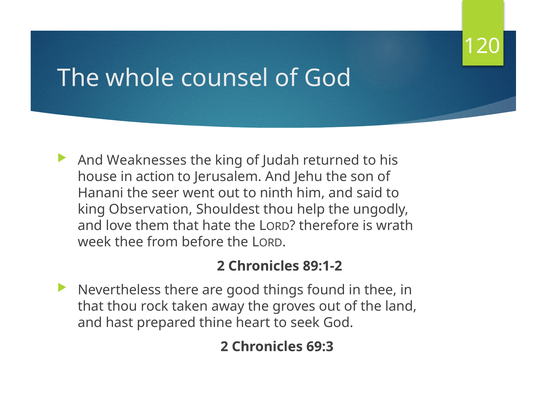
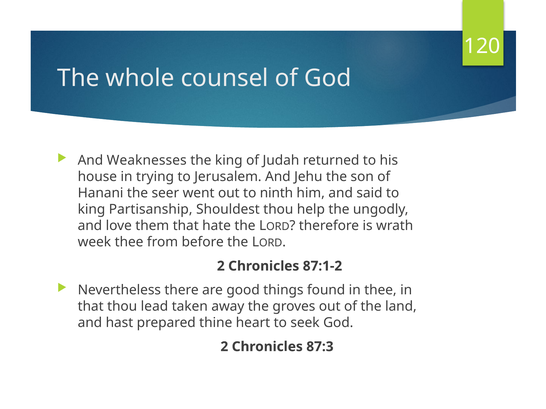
action: action -> trying
Observation: Observation -> Partisanship
89:1-2: 89:1-2 -> 87:1-2
rock: rock -> lead
69:3: 69:3 -> 87:3
